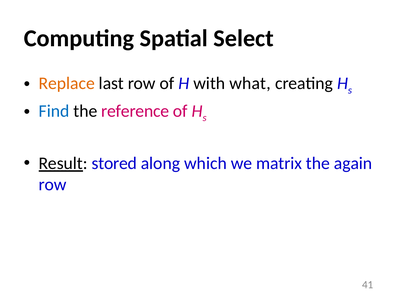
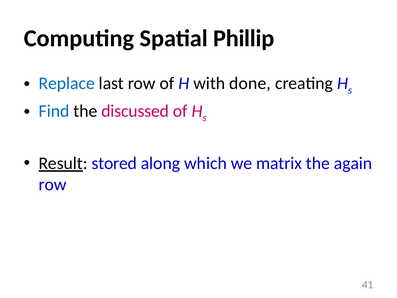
Select: Select -> Phillip
Replace colour: orange -> blue
what: what -> done
reference: reference -> discussed
